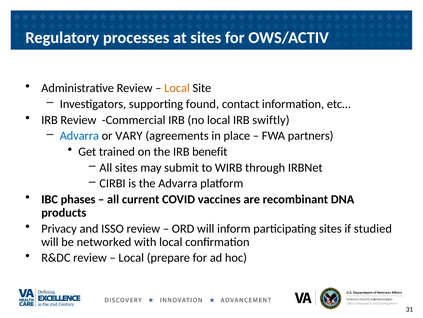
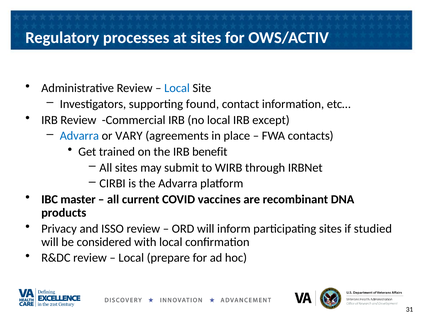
Local at (177, 88) colour: orange -> blue
swiftly: swiftly -> except
partners: partners -> contacts
phases: phases -> master
networked: networked -> considered
